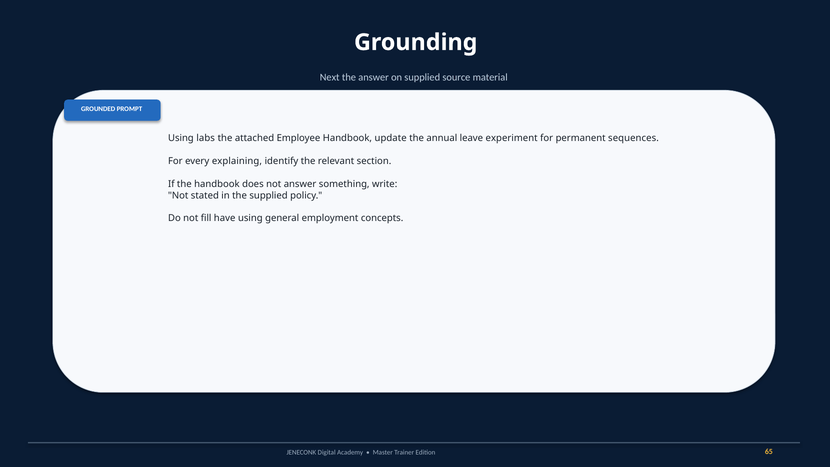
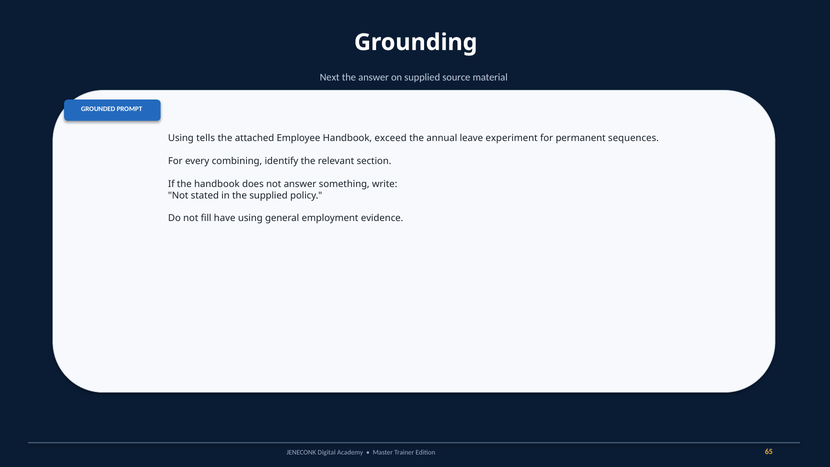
labs: labs -> tells
update: update -> exceed
explaining: explaining -> combining
concepts: concepts -> evidence
